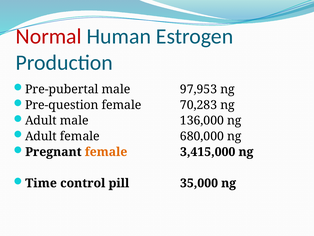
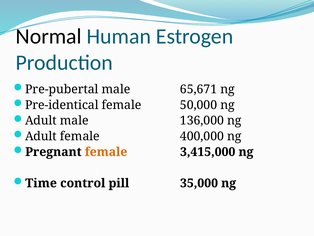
Normal colour: red -> black
97,953: 97,953 -> 65,671
Pre-question: Pre-question -> Pre-identical
70,283: 70,283 -> 50,000
680,000: 680,000 -> 400,000
